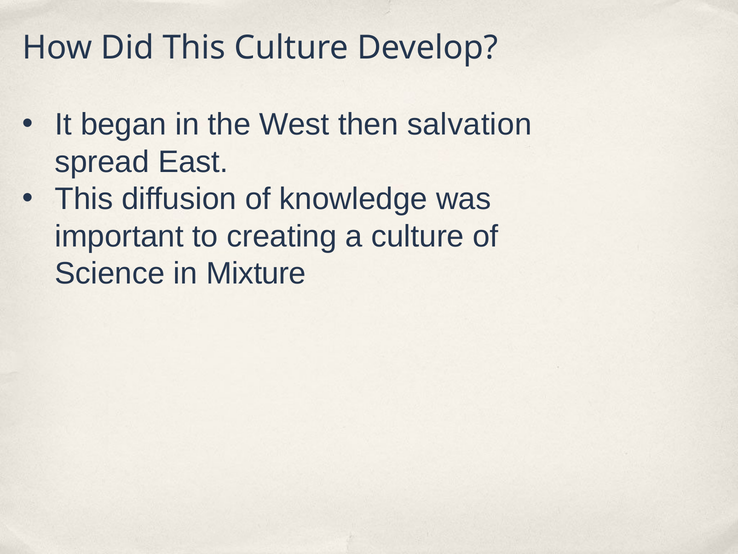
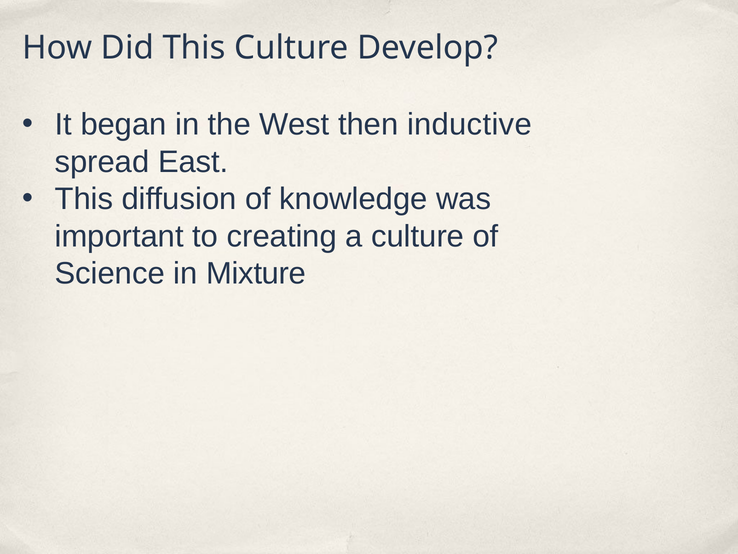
salvation: salvation -> inductive
